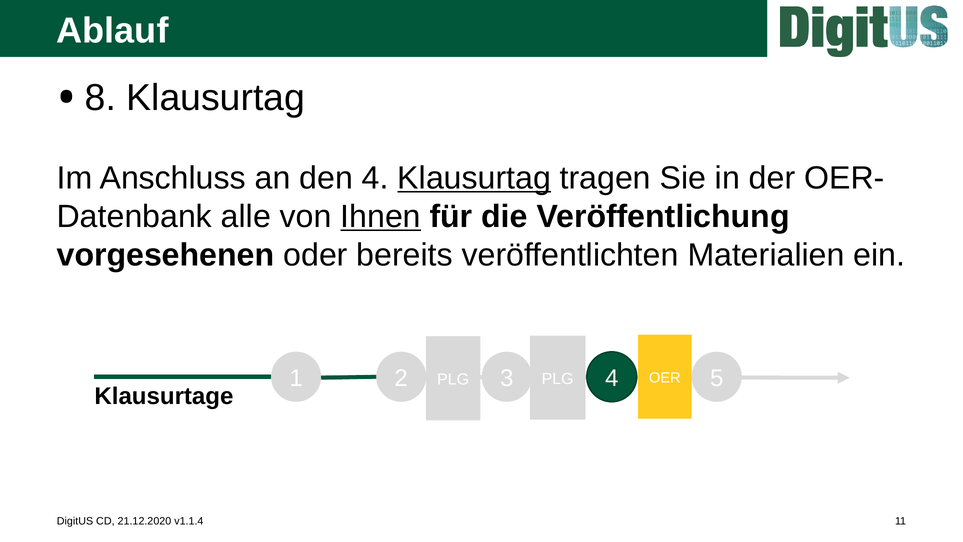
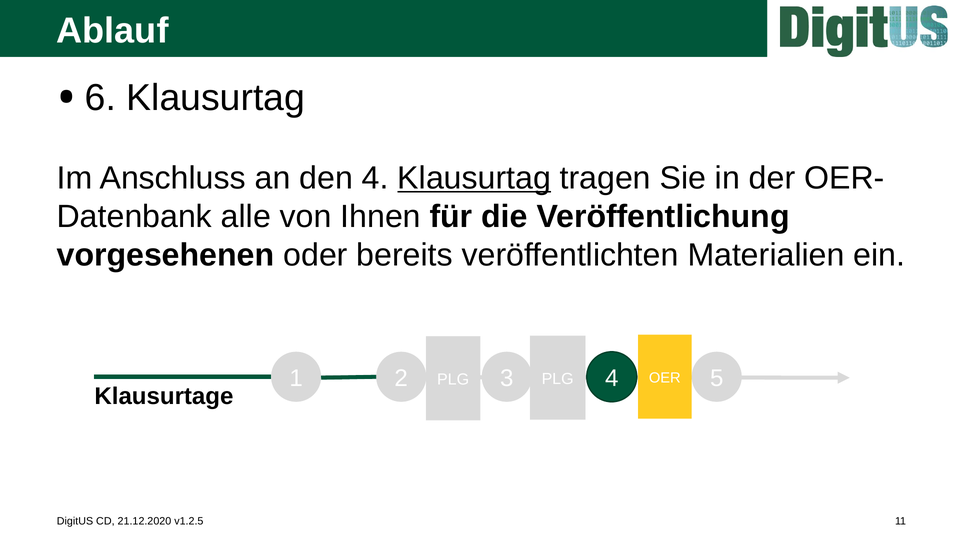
8: 8 -> 6
Ihnen underline: present -> none
v1.1.4: v1.1.4 -> v1.2.5
